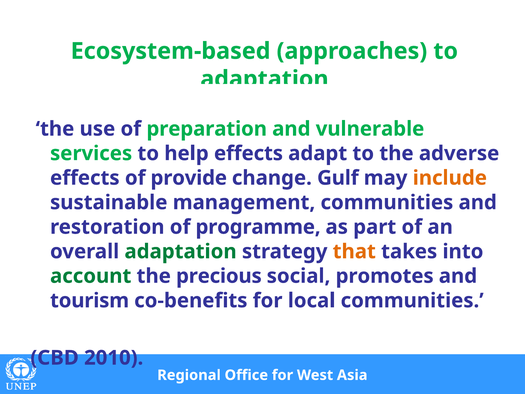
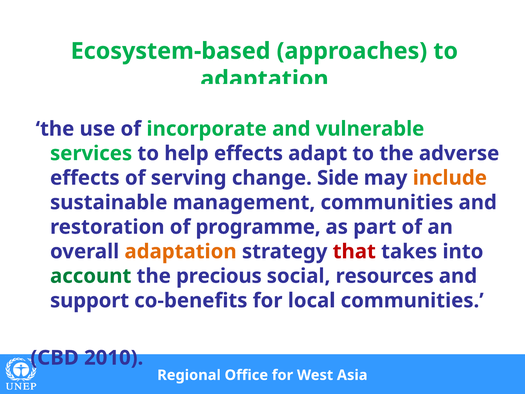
preparation: preparation -> incorporate
provide: provide -> serving
Gulf: Gulf -> Side
adaptation at (181, 251) colour: green -> orange
that colour: orange -> red
promotes: promotes -> resources
tourism: tourism -> support
